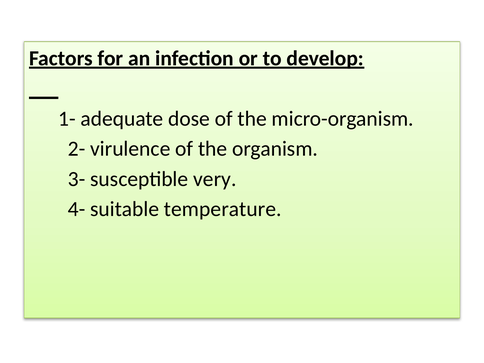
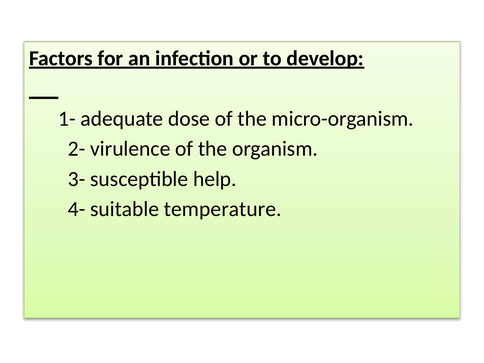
very: very -> help
